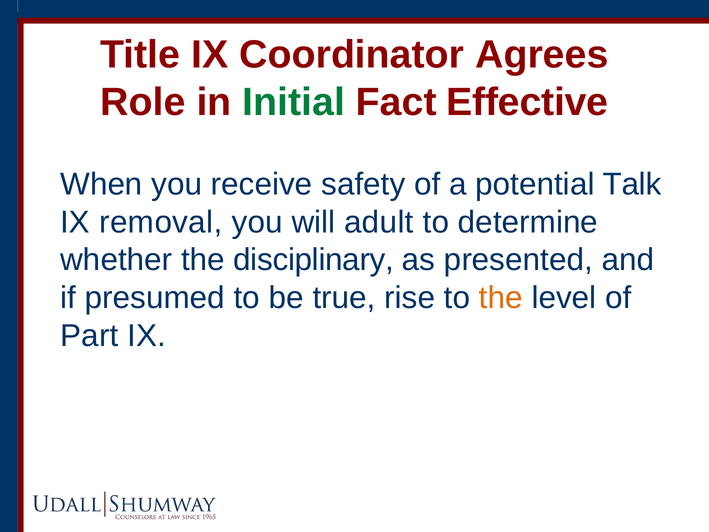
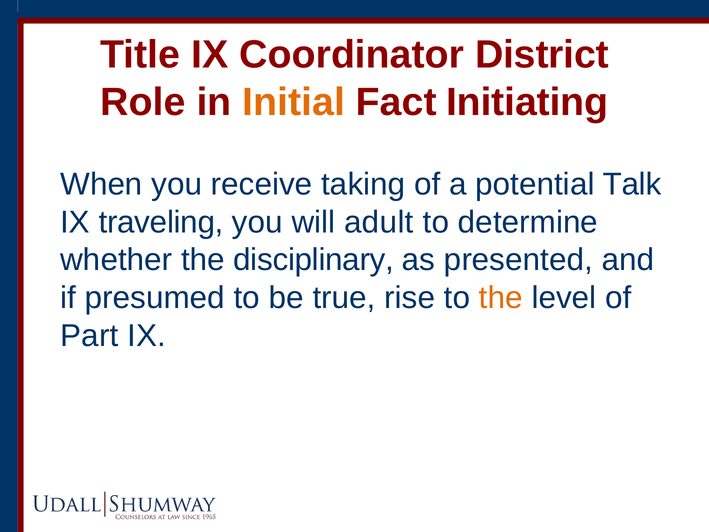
Agrees: Agrees -> District
Initial colour: green -> orange
Effective: Effective -> Initiating
safety: safety -> taking
removal: removal -> traveling
